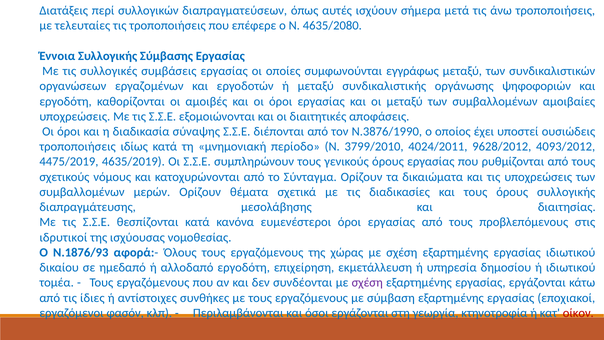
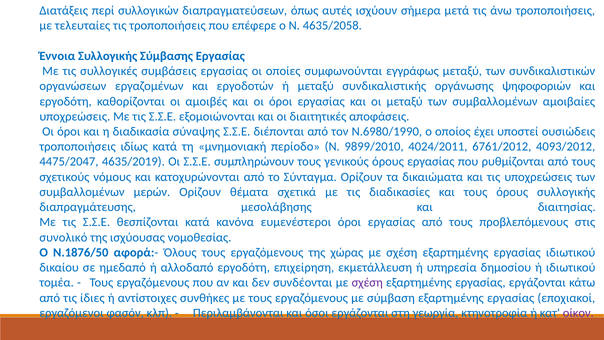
4635/2080: 4635/2080 -> 4635/2058
Ν.3876/1990: Ν.3876/1990 -> Ν.6980/1990
3799/2010: 3799/2010 -> 9899/2010
9628/2012: 9628/2012 -> 6761/2012
4475/2019: 4475/2019 -> 4475/2047
ιδρυτικοί: ιδρυτικοί -> συνολικό
Ν.1876/93: Ν.1876/93 -> Ν.1876/50
οίκον colour: red -> purple
